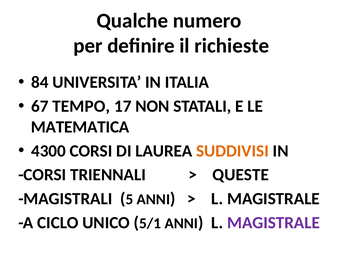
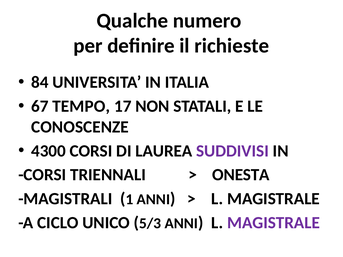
MATEMATICA: MATEMATICA -> CONOSCENZE
SUDDIVISI colour: orange -> purple
QUESTE: QUESTE -> ONESTA
5: 5 -> 1
5/1: 5/1 -> 5/3
